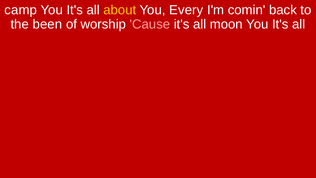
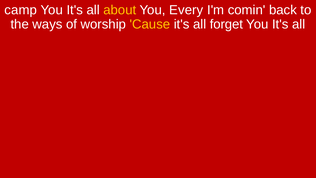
been: been -> ways
Cause colour: pink -> yellow
moon: moon -> forget
